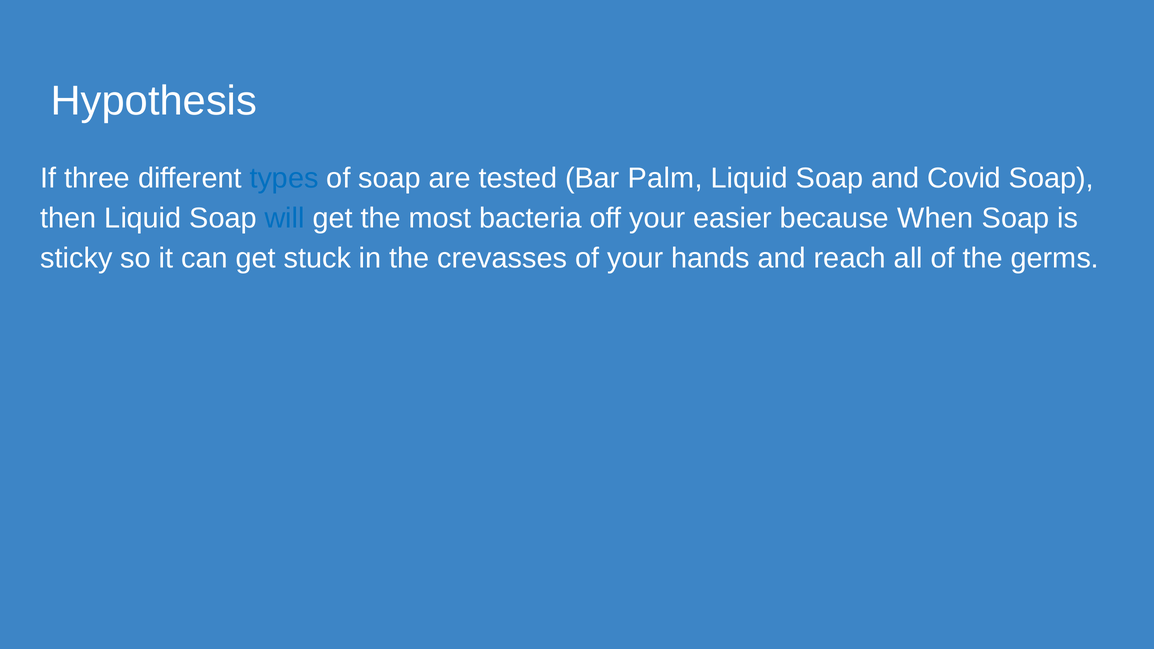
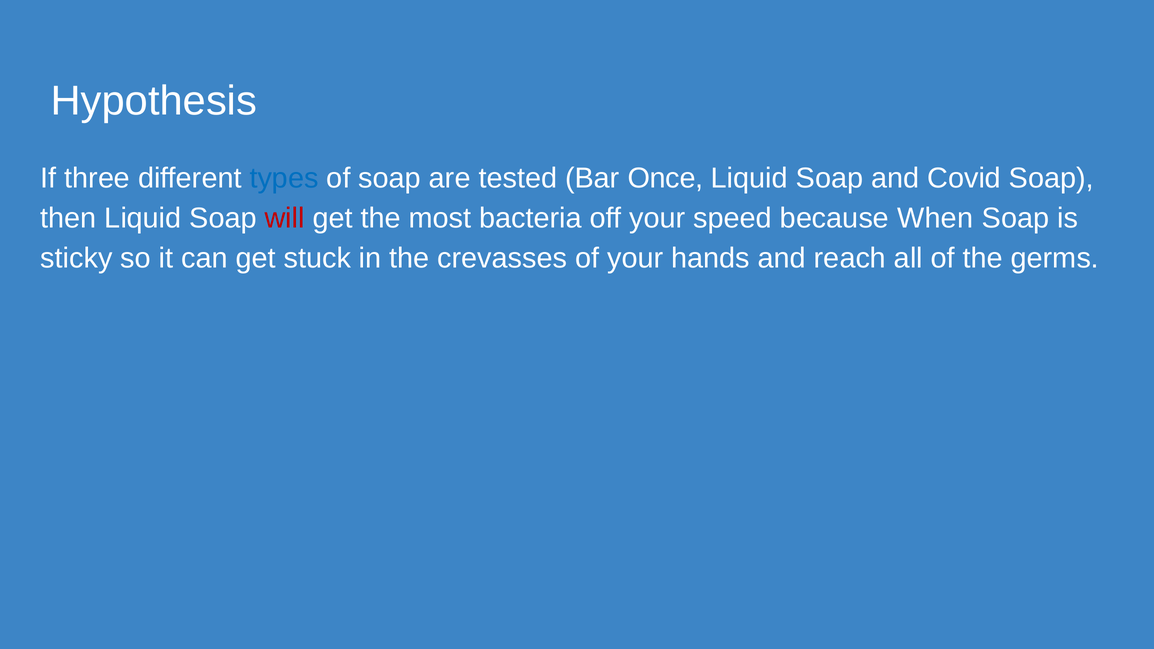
Palm: Palm -> Once
will colour: blue -> red
easier: easier -> speed
